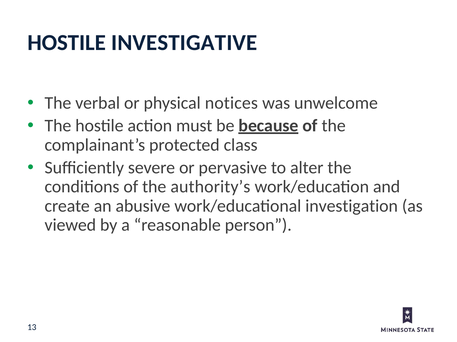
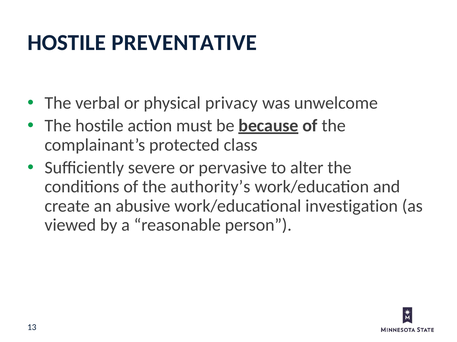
INVESTIGATIVE: INVESTIGATIVE -> PREVENTATIVE
notices: notices -> privacy
